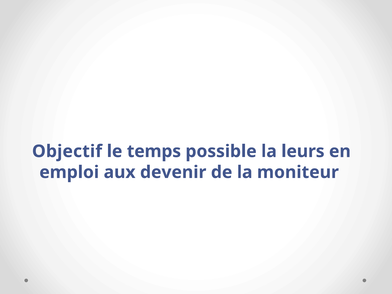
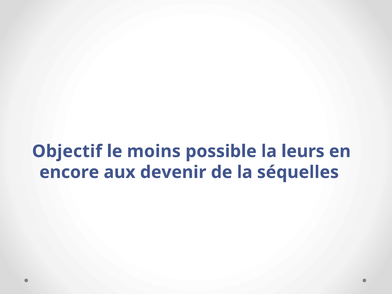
temps: temps -> moins
emploi: emploi -> encore
moniteur: moniteur -> séquelles
